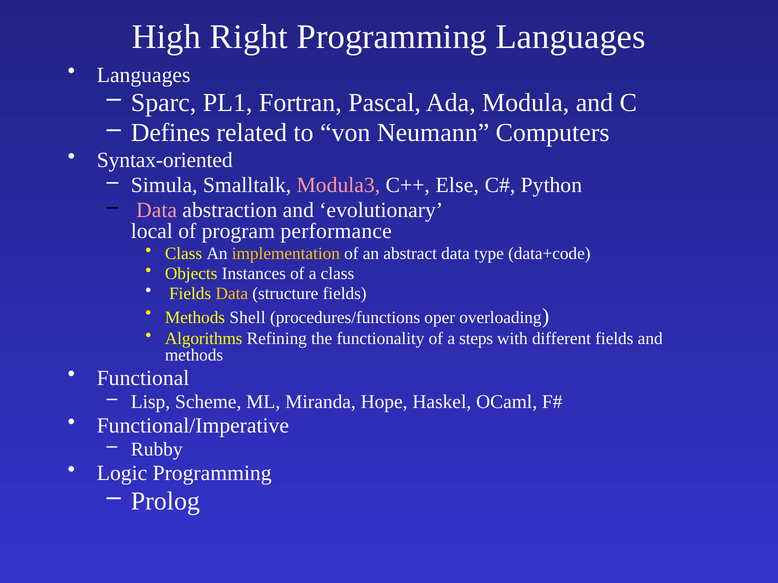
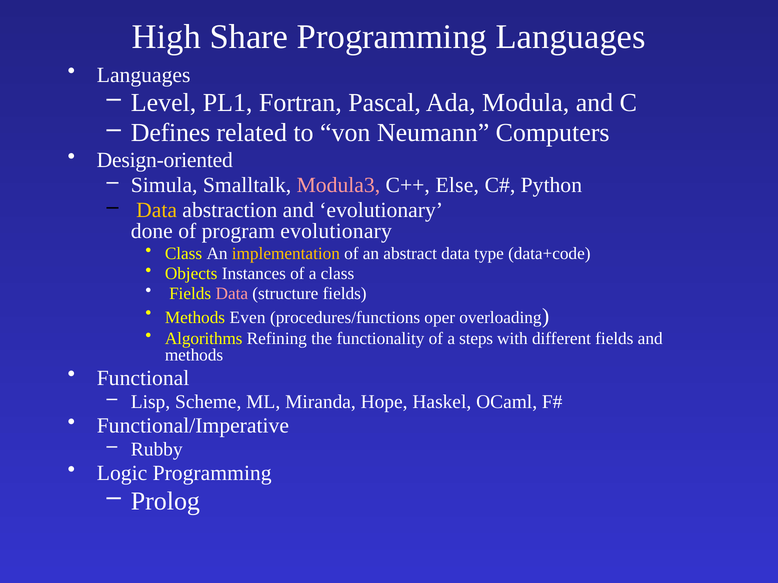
Right: Right -> Share
Sparc: Sparc -> Level
Syntax-oriented: Syntax-oriented -> Design-oriented
Data at (157, 210) colour: pink -> yellow
local: local -> done
program performance: performance -> evolutionary
Data at (232, 294) colour: yellow -> pink
Shell: Shell -> Even
